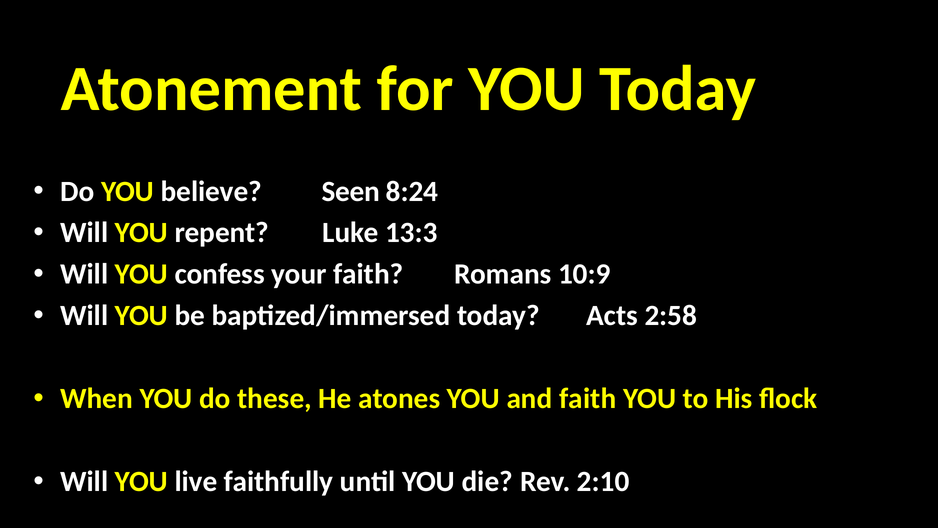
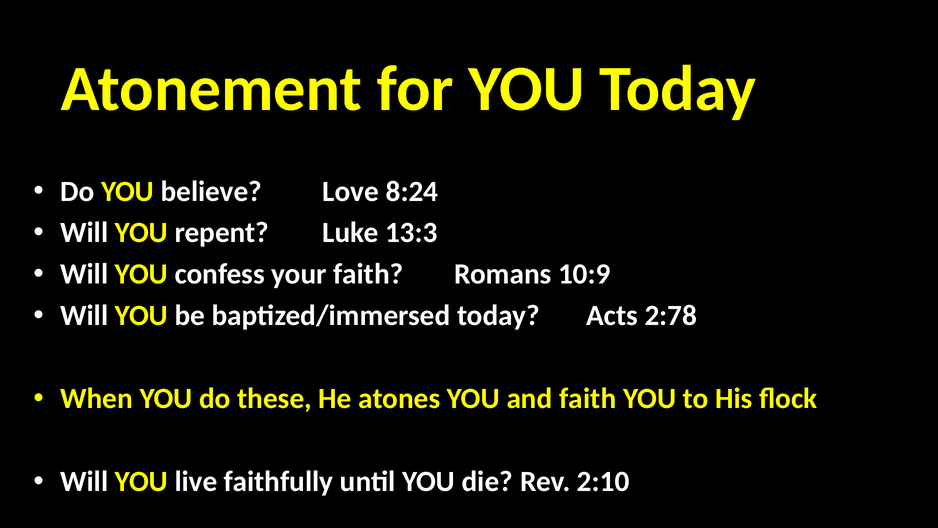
Seen: Seen -> Love
2:58: 2:58 -> 2:78
